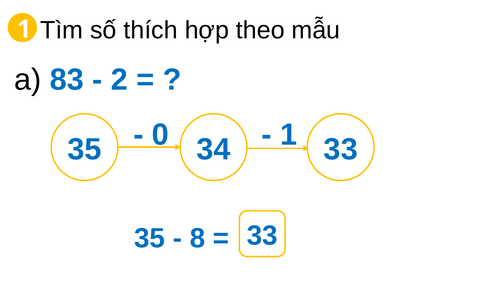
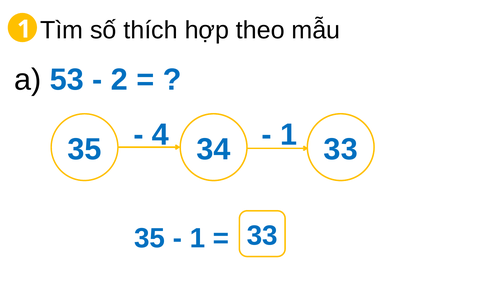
83: 83 -> 53
0: 0 -> 4
8 at (197, 238): 8 -> 1
